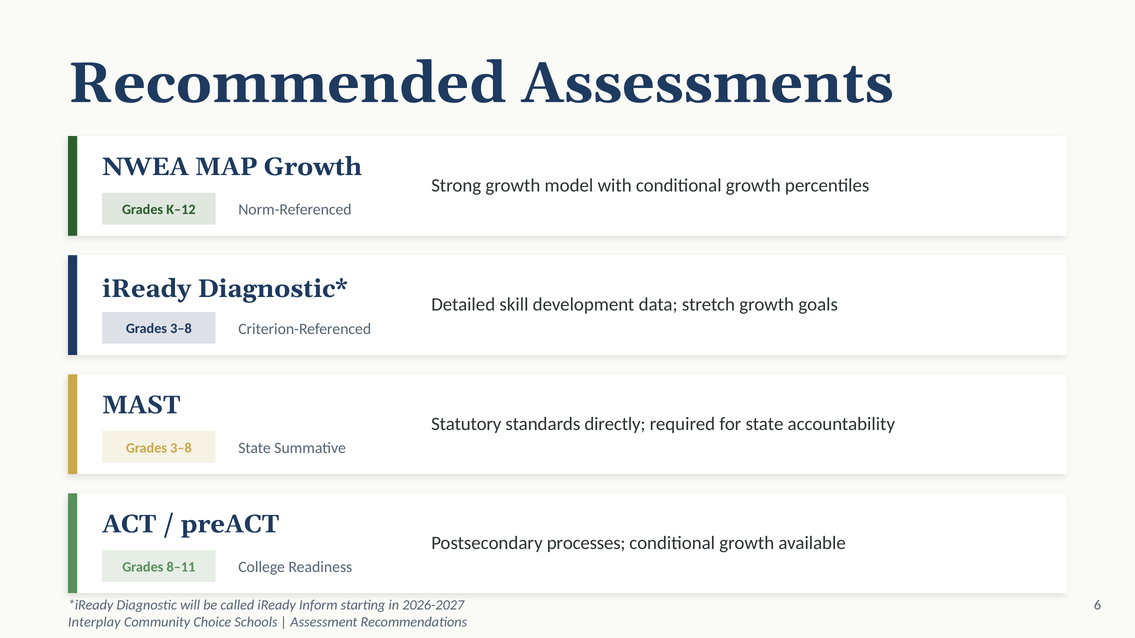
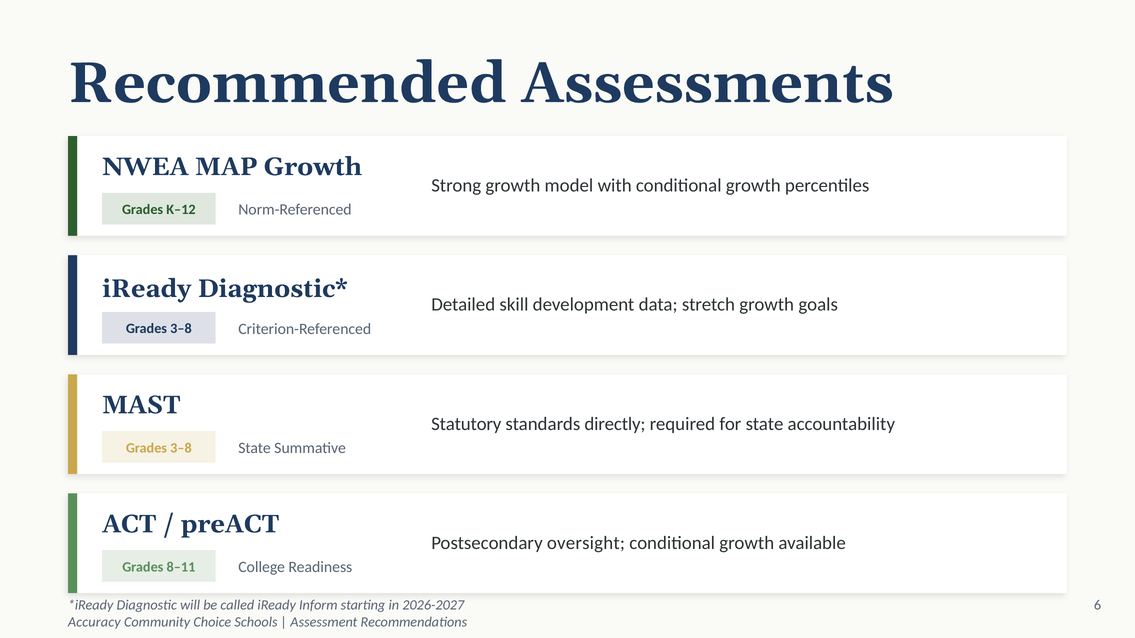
processes: processes -> oversight
Interplay: Interplay -> Accuracy
